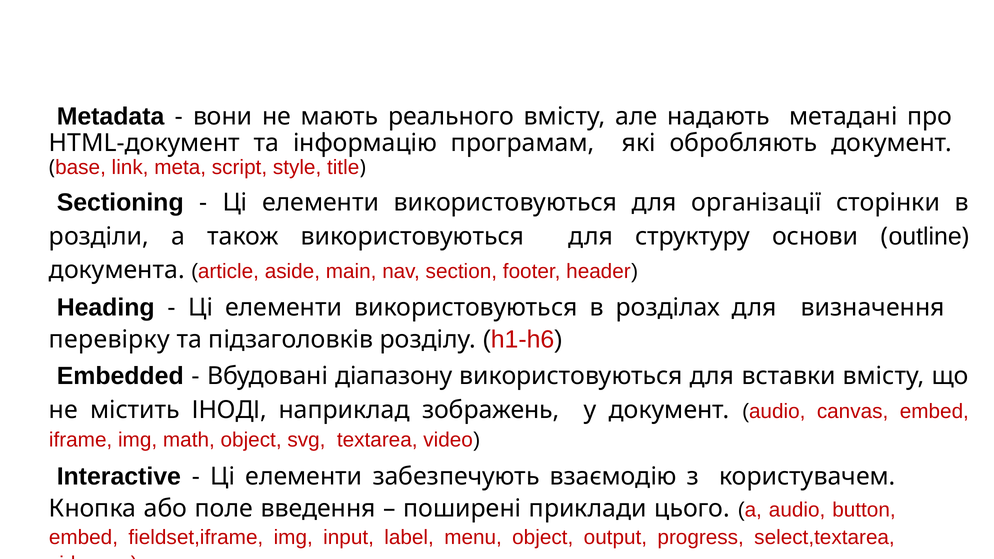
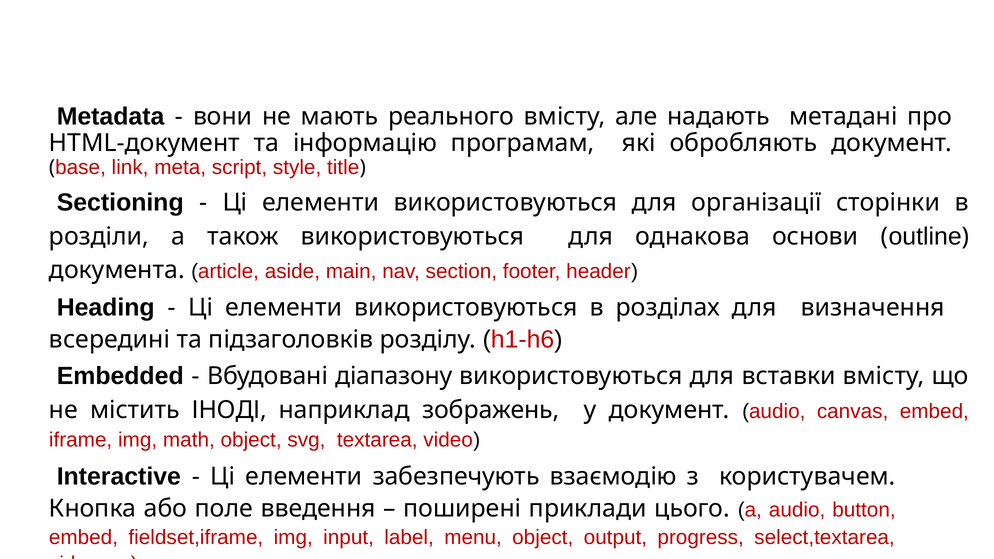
структуру: структуру -> однакова
перевірку: перевірку -> всередині
